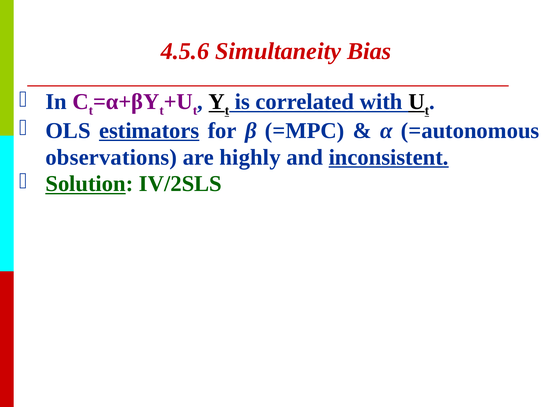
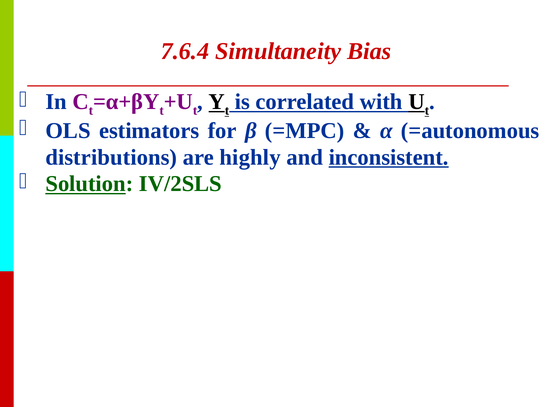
4.5.6: 4.5.6 -> 7.6.4
estimators underline: present -> none
observations: observations -> distributions
